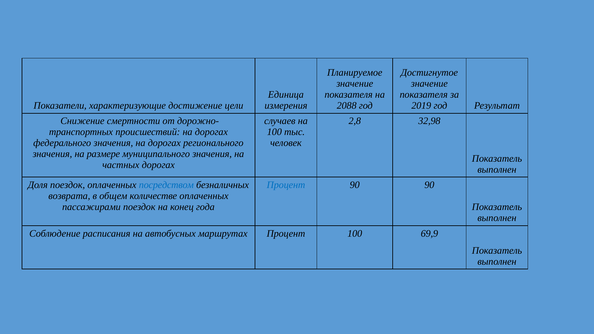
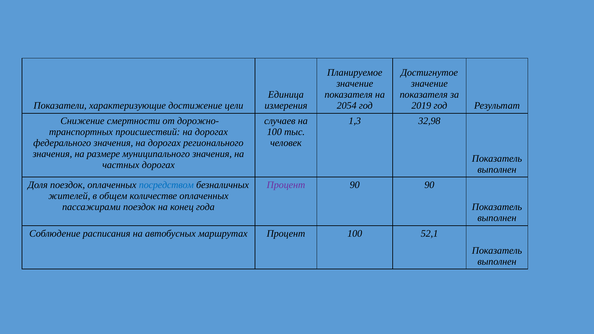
2088: 2088 -> 2054
2,8: 2,8 -> 1,3
Процент at (286, 185) colour: blue -> purple
возврата: возврата -> жителей
69,9: 69,9 -> 52,1
